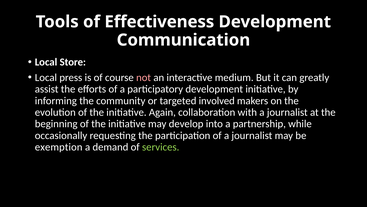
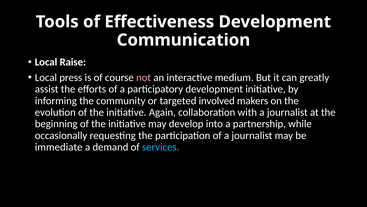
Store: Store -> Raise
exemption: exemption -> immediate
services colour: light green -> light blue
